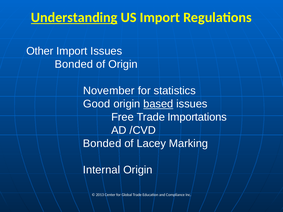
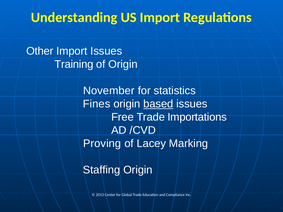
Understanding underline: present -> none
Bonded at (74, 64): Bonded -> Training
Good: Good -> Fines
Bonded at (102, 144): Bonded -> Proving
Internal: Internal -> Staffing
